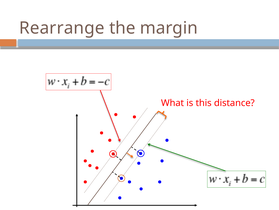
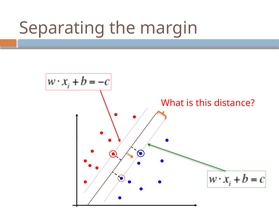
Rearrange: Rearrange -> Separating
